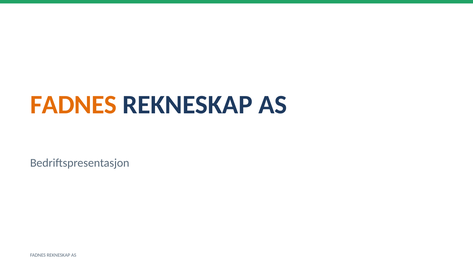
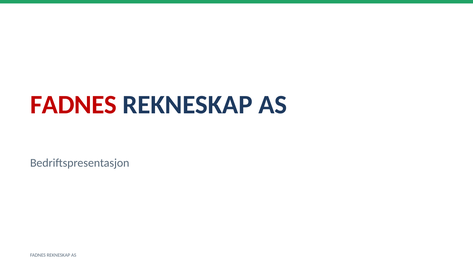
FADNES at (73, 105) colour: orange -> red
